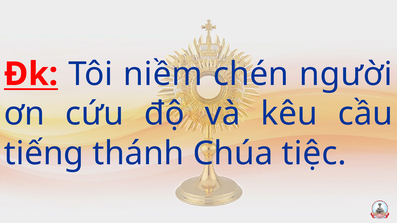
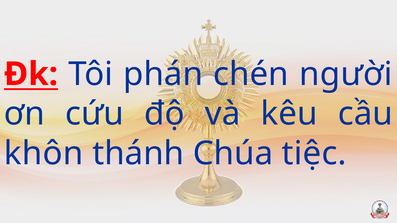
niềm: niềm -> phán
tiếng: tiếng -> khôn
